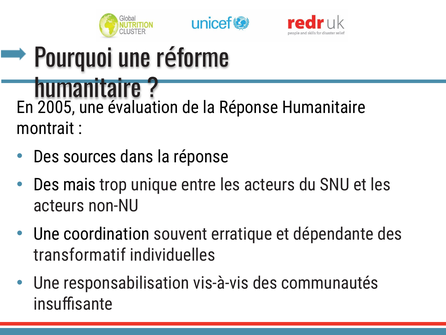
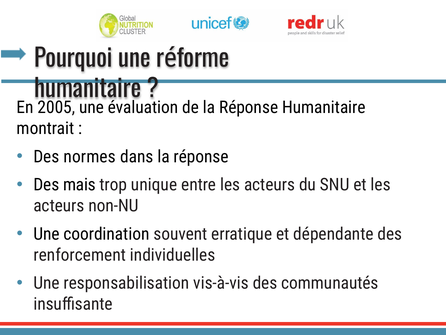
sources: sources -> normes
transformatif: transformatif -> renforcement
